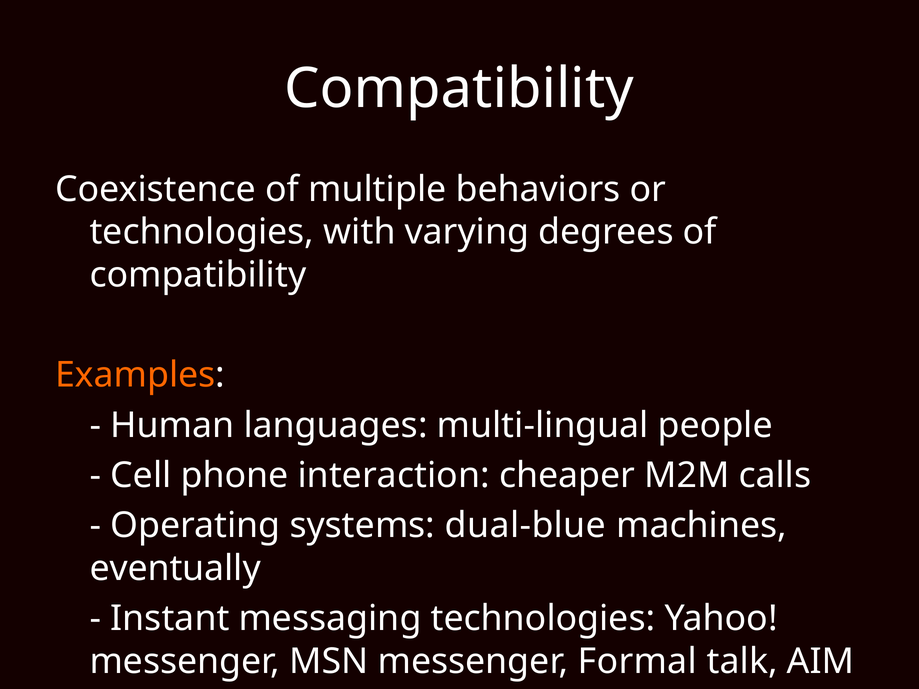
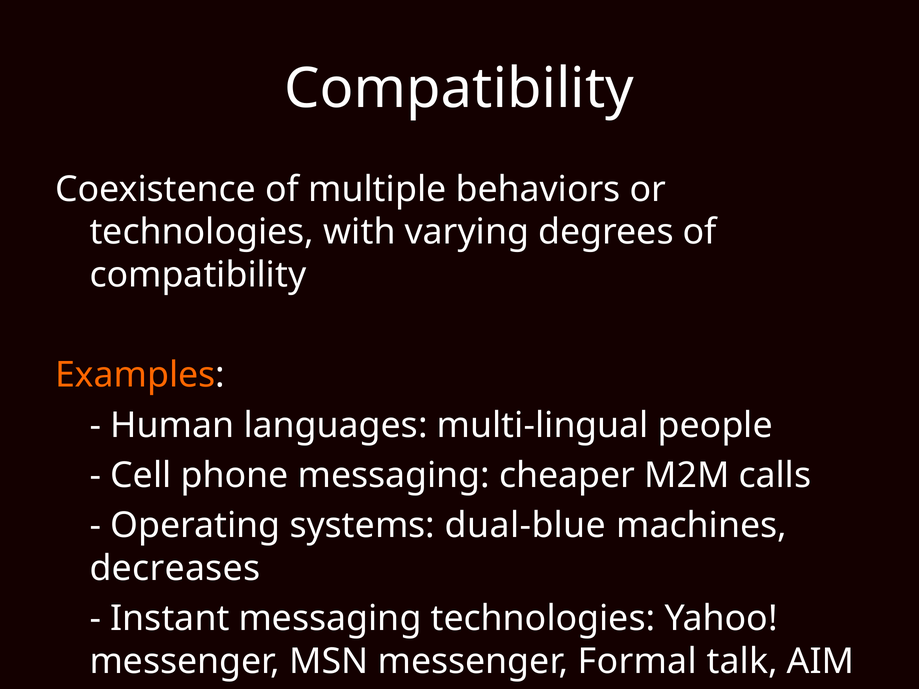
phone interaction: interaction -> messaging
eventually: eventually -> decreases
